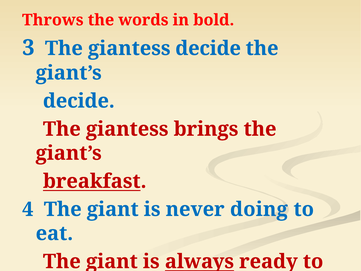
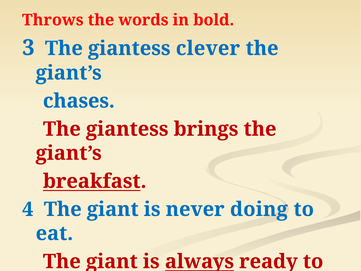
giantess decide: decide -> clever
decide at (79, 101): decide -> chases
